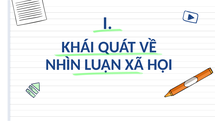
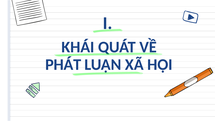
NHÌN: NHÌN -> PHÁT
